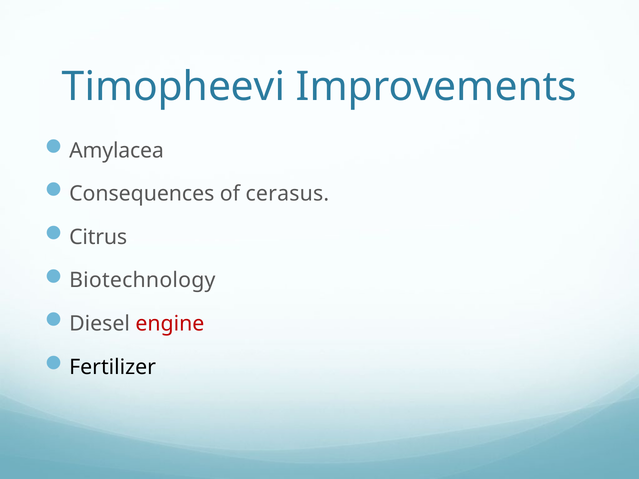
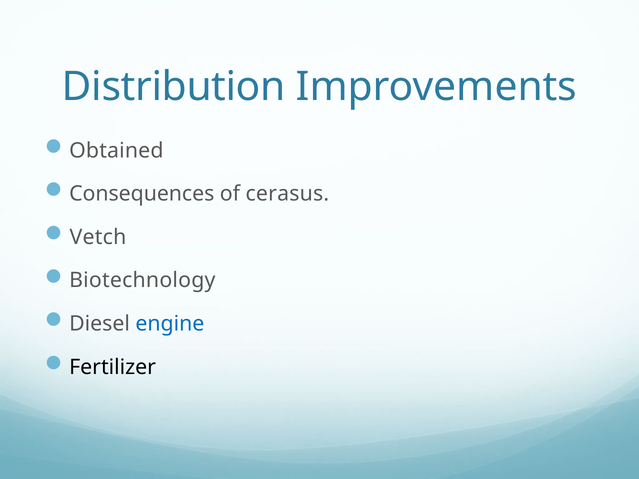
Timopheevi: Timopheevi -> Distribution
Amylacea: Amylacea -> Obtained
Citrus: Citrus -> Vetch
engine colour: red -> blue
